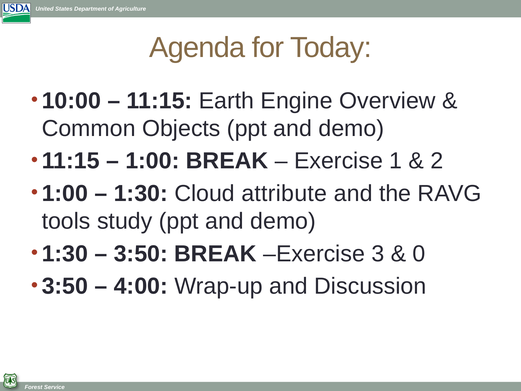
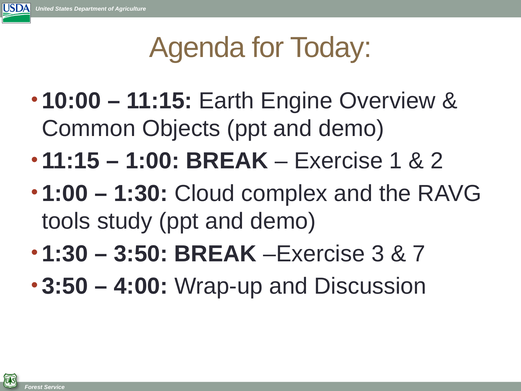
attribute: attribute -> complex
0: 0 -> 7
